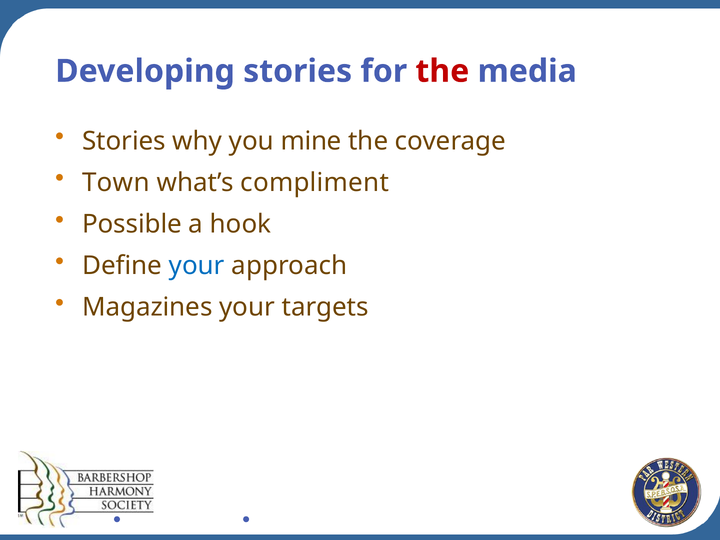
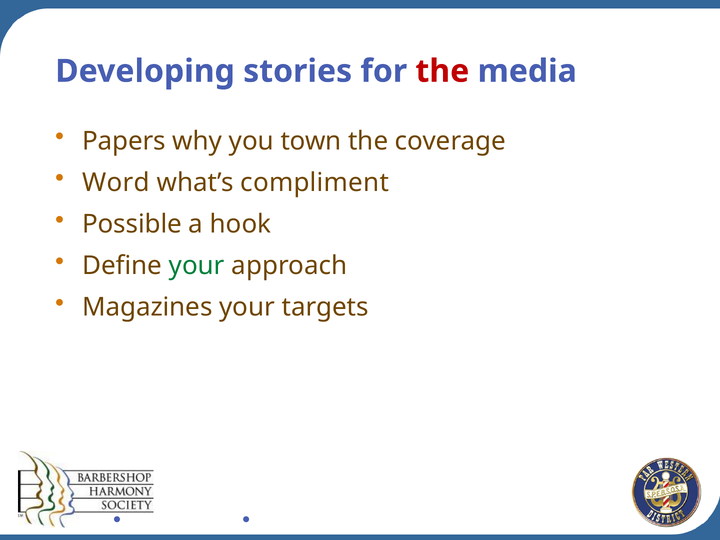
Stories at (124, 141): Stories -> Papers
mine: mine -> town
Town: Town -> Word
your at (197, 266) colour: blue -> green
